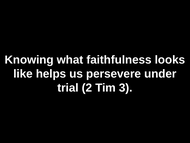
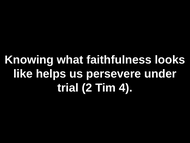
3: 3 -> 4
